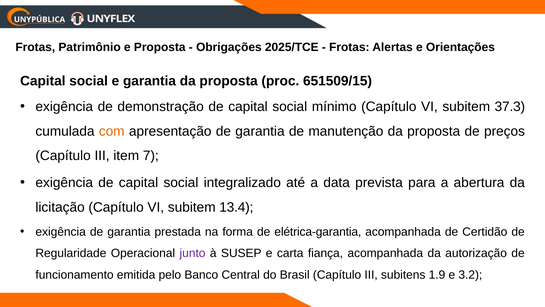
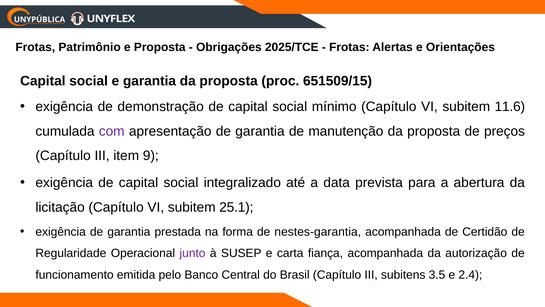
37.3: 37.3 -> 11.6
com colour: orange -> purple
7: 7 -> 9
13.4: 13.4 -> 25.1
elétrica-garantia: elétrica-garantia -> nestes-garantia
1.9: 1.9 -> 3.5
3.2: 3.2 -> 2.4
